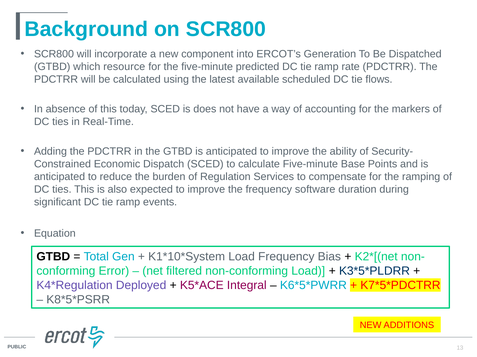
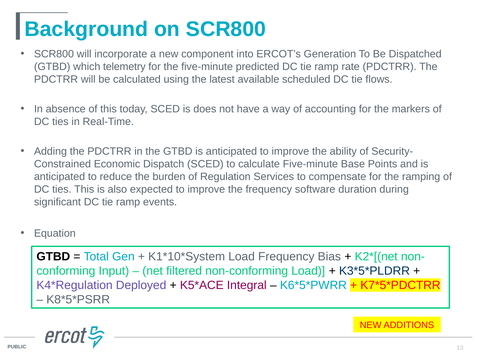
resource: resource -> telemetry
Error: Error -> Input
